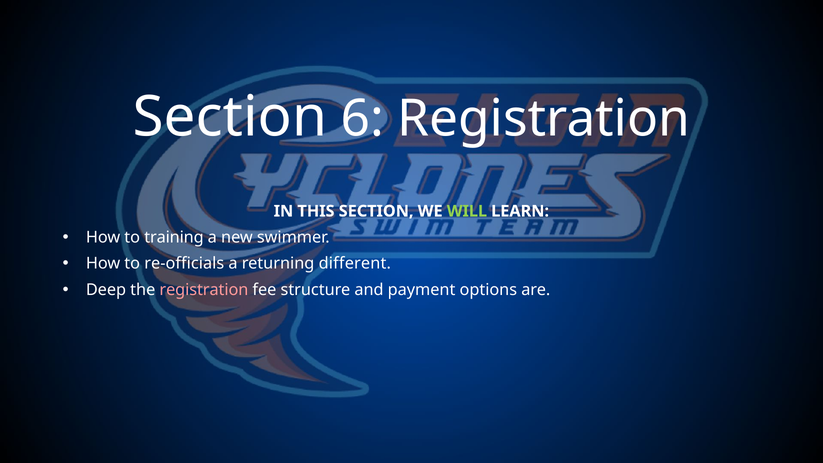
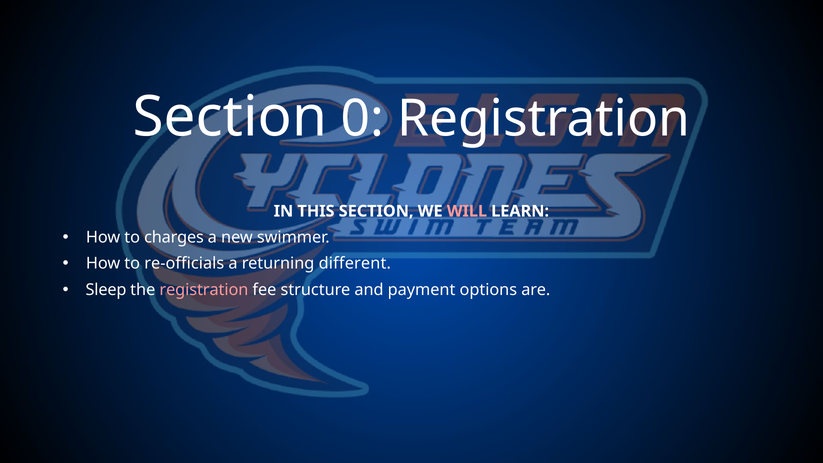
6: 6 -> 0
WILL colour: light green -> pink
training: training -> charges
Deep: Deep -> Sleep
